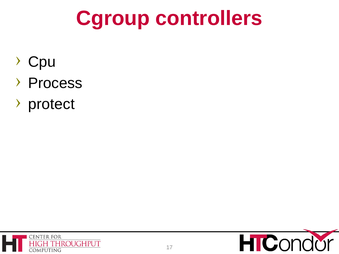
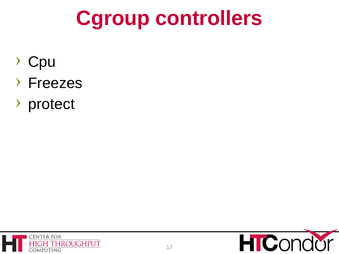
Process: Process -> Freezes
